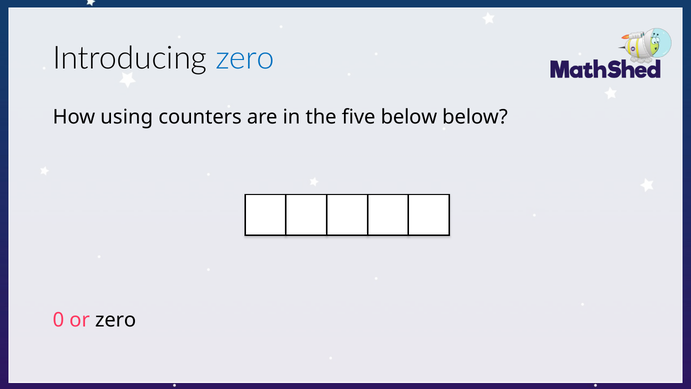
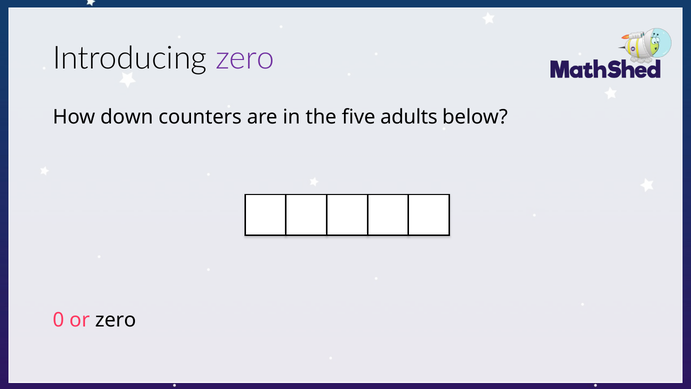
zero at (245, 58) colour: blue -> purple
using: using -> down
five below: below -> adults
